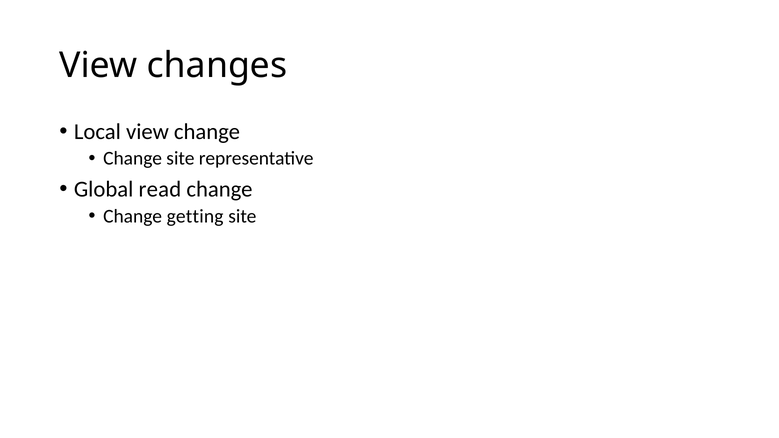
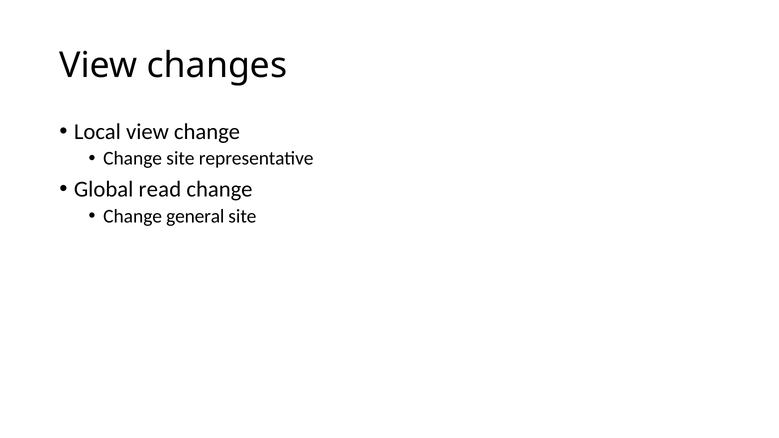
getting: getting -> general
